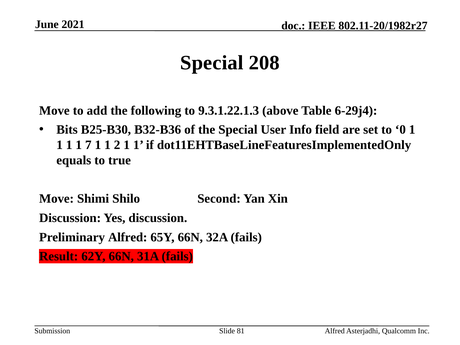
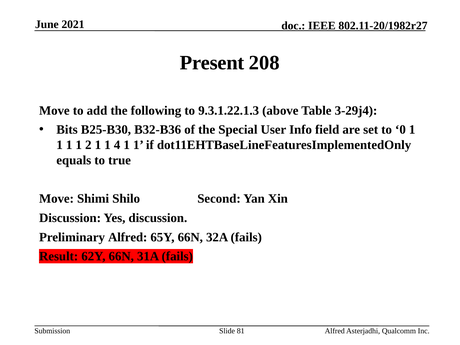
Special at (212, 63): Special -> Present
6-29j4: 6-29j4 -> 3-29j4
7: 7 -> 2
2: 2 -> 4
